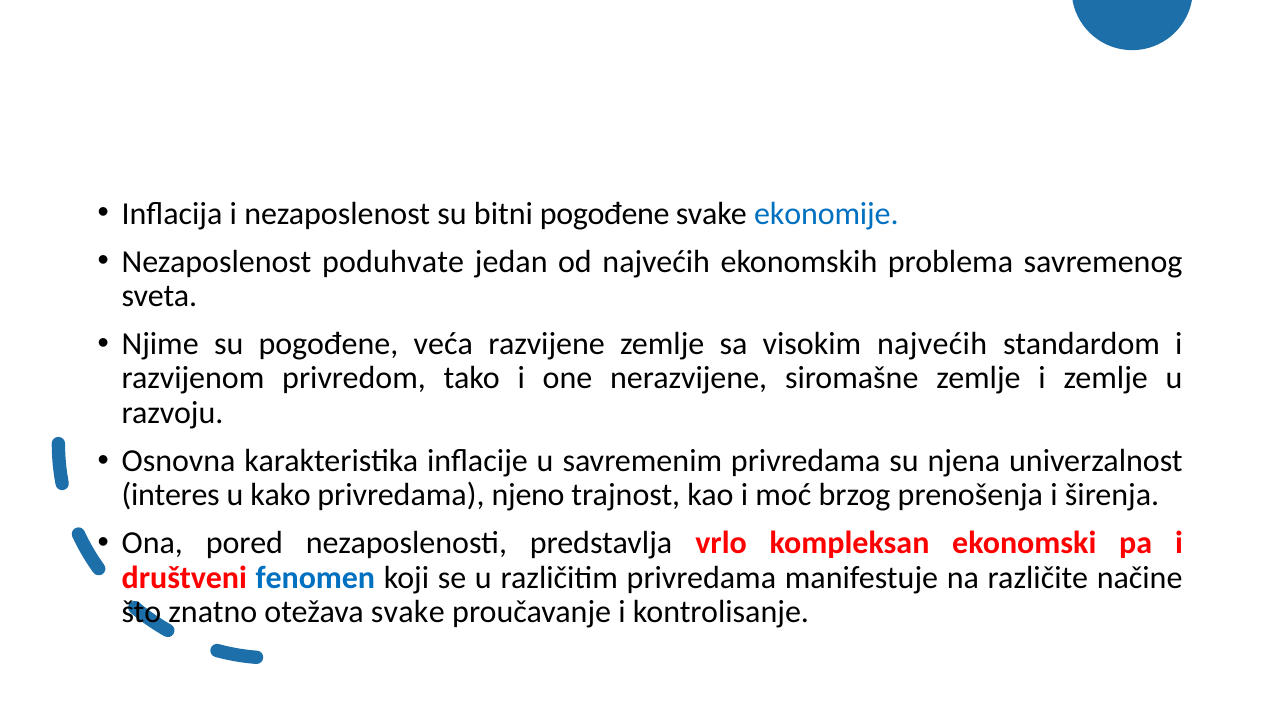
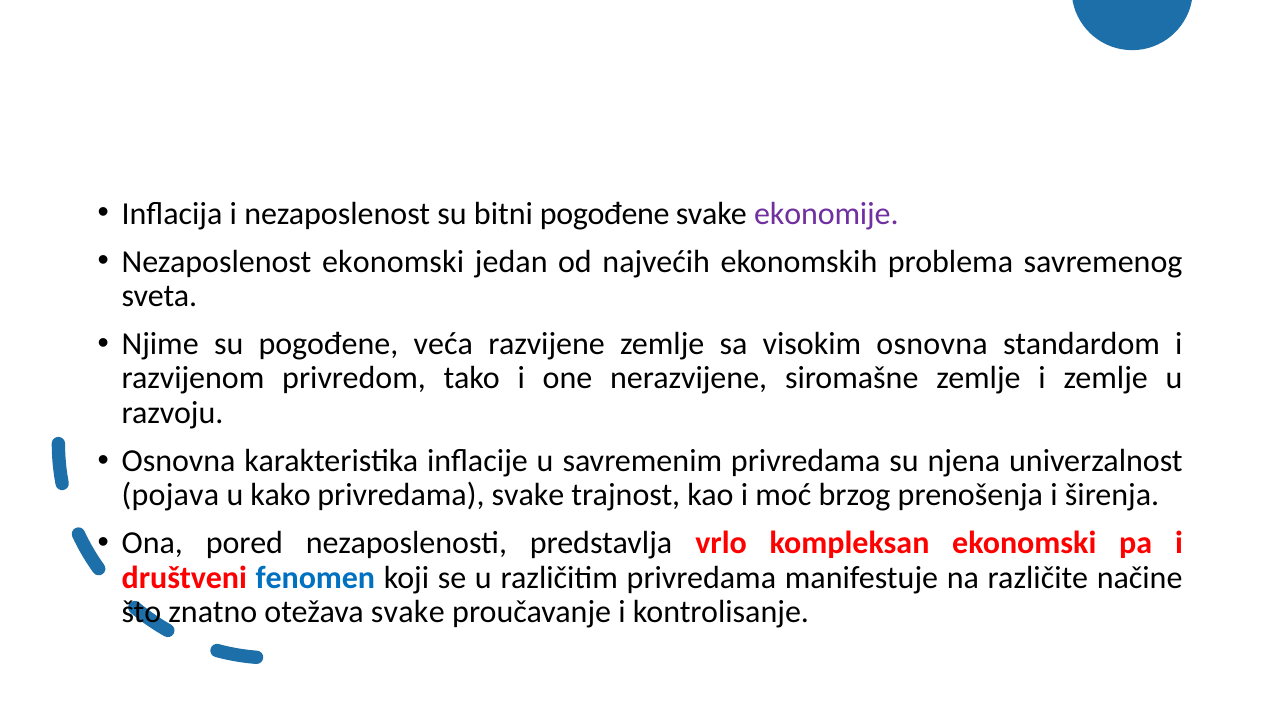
ekonomije colour: blue -> purple
Nezaposlenost poduhvate: poduhvate -> ekonomski
visokim najvećih: najvećih -> osnovna
interes: interes -> pojava
privredama njeno: njeno -> svake
